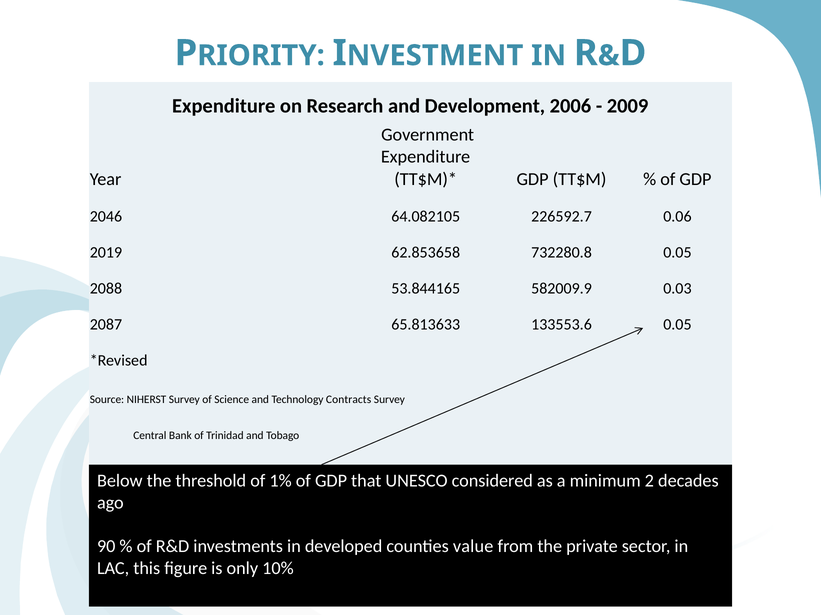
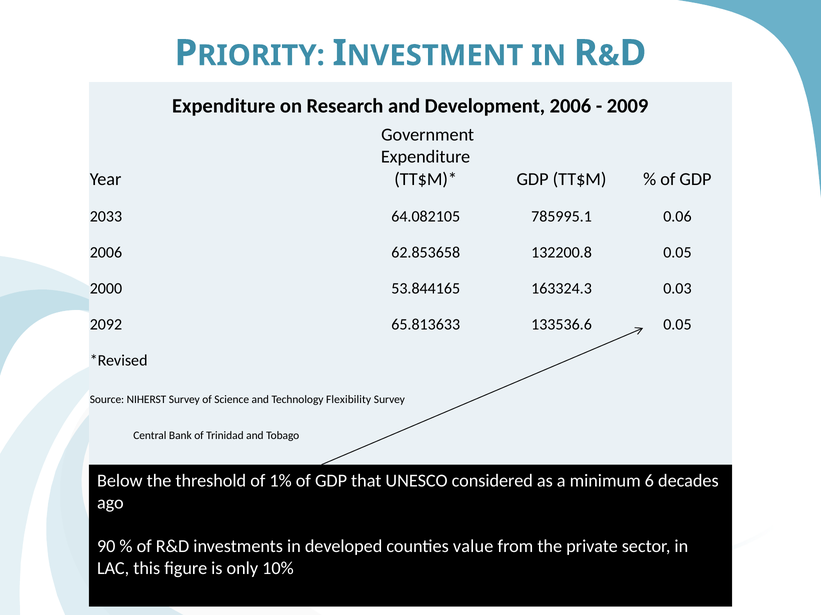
2046: 2046 -> 2033
226592.7: 226592.7 -> 785995.1
2019 at (106, 253): 2019 -> 2006
732280.8: 732280.8 -> 132200.8
2088: 2088 -> 2000
582009.9: 582009.9 -> 163324.3
2087: 2087 -> 2092
133553.6: 133553.6 -> 133536.6
Contracts: Contracts -> Flexibility
2: 2 -> 6
